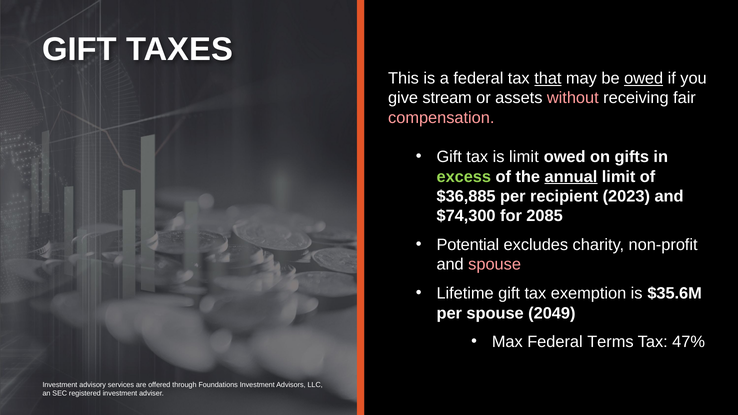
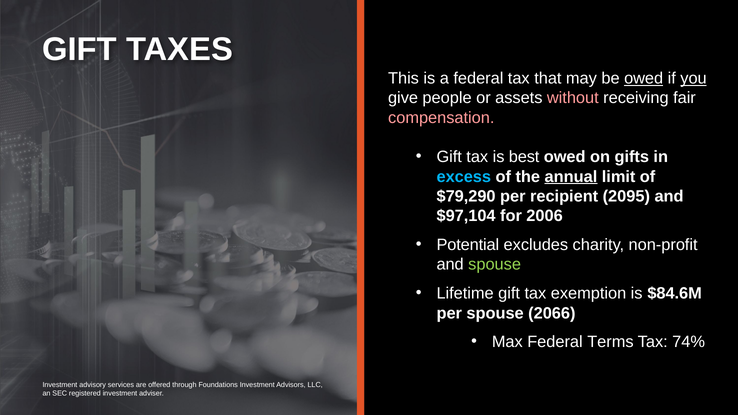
that underline: present -> none
you underline: none -> present
stream: stream -> people
is limit: limit -> best
excess colour: light green -> light blue
$36,885: $36,885 -> $79,290
2023: 2023 -> 2095
$74,300: $74,300 -> $97,104
2085: 2085 -> 2006
spouse at (495, 265) colour: pink -> light green
$35.6M: $35.6M -> $84.6M
2049: 2049 -> 2066
47%: 47% -> 74%
